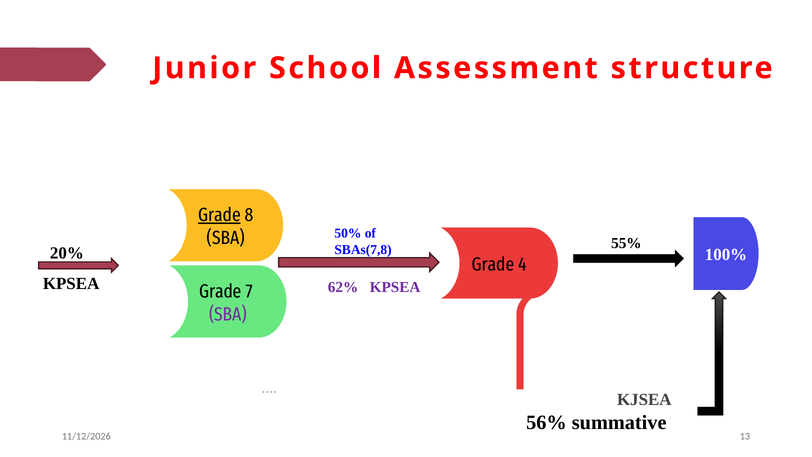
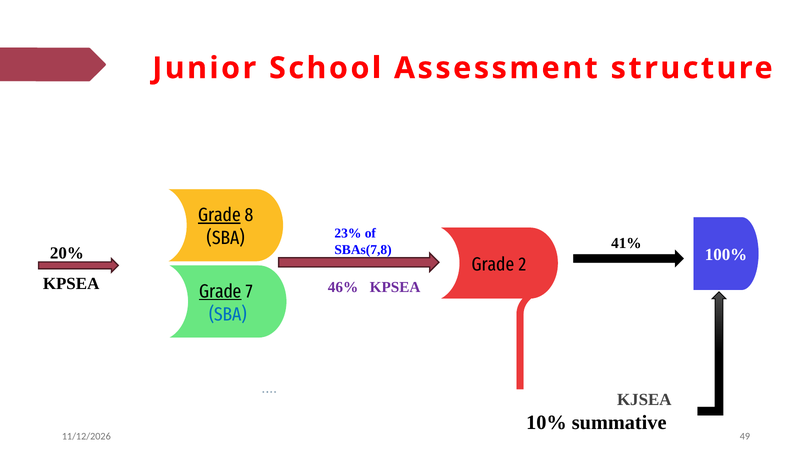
50%: 50% -> 23%
55%: 55% -> 41%
4: 4 -> 2
62%: 62% -> 46%
Grade at (220, 291) underline: none -> present
SBA at (228, 314) colour: purple -> blue
56%: 56% -> 10%
13: 13 -> 49
